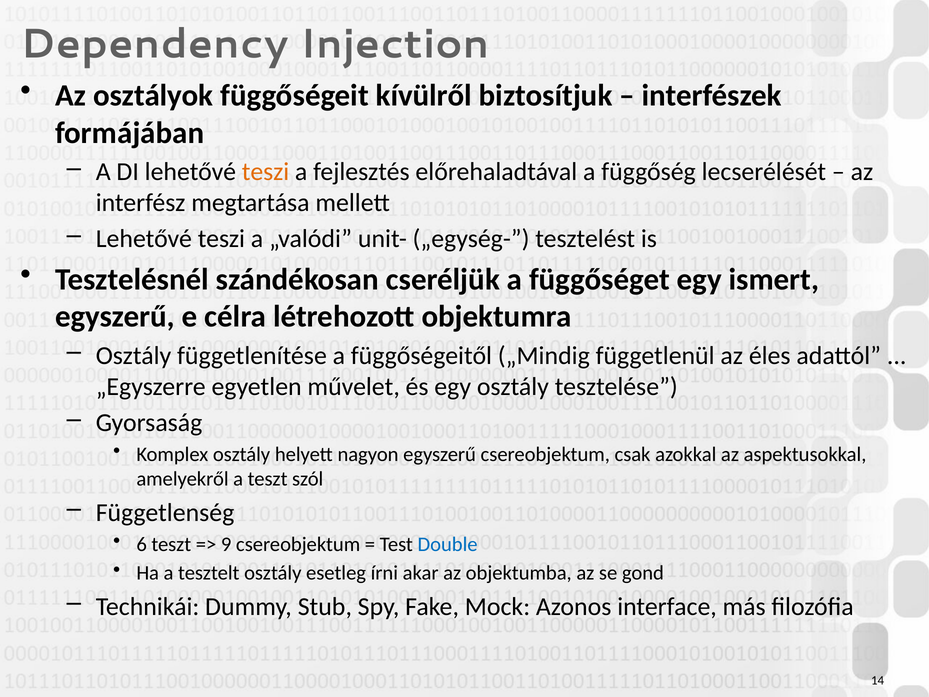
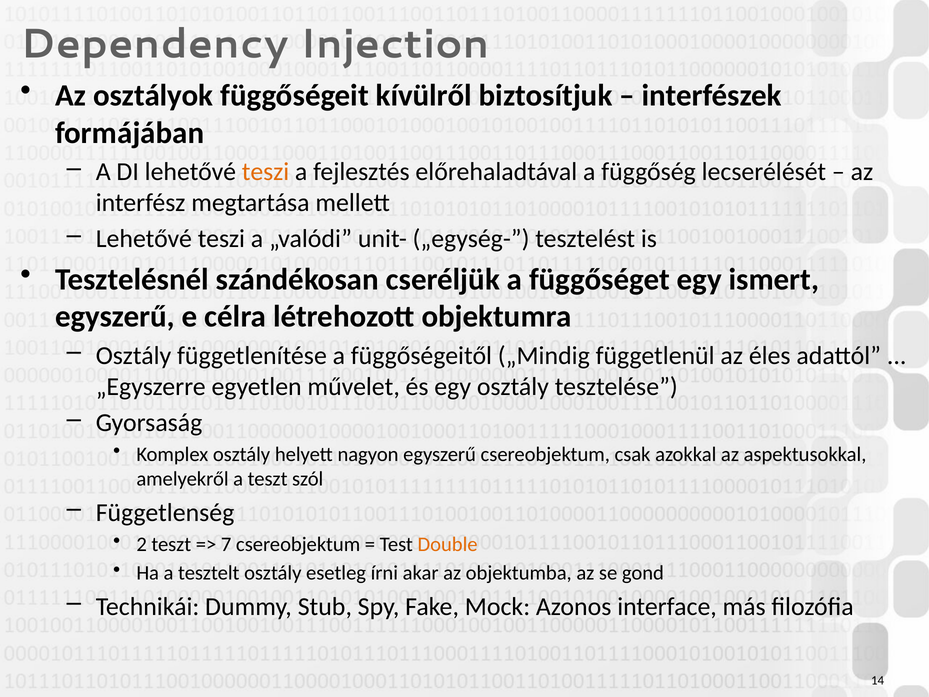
6: 6 -> 2
9: 9 -> 7
Double colour: blue -> orange
